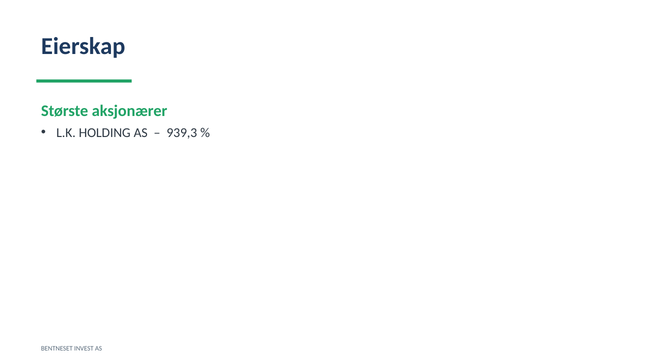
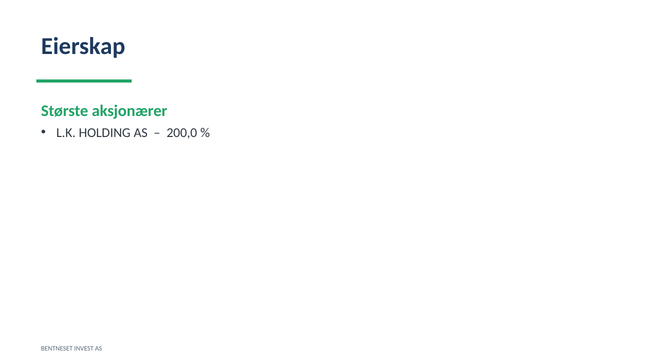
939,3: 939,3 -> 200,0
